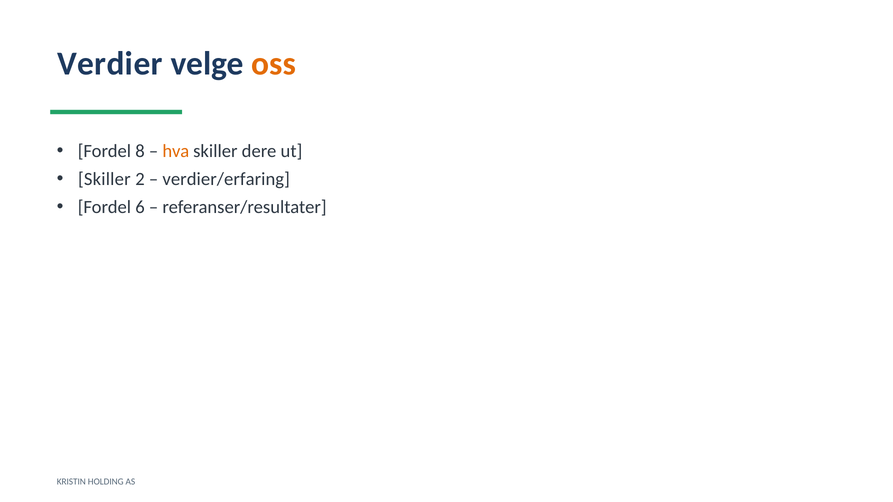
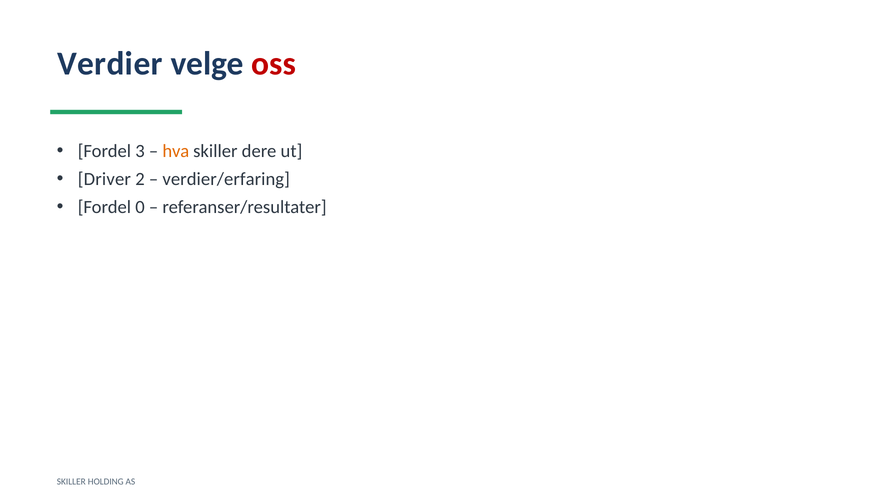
oss colour: orange -> red
8: 8 -> 3
Skiller at (104, 179): Skiller -> Driver
6: 6 -> 0
KRISTIN at (71, 482): KRISTIN -> SKILLER
